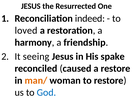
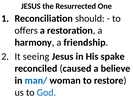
indeed: indeed -> should
loved: loved -> offers
a restore: restore -> believe
man/ colour: orange -> blue
